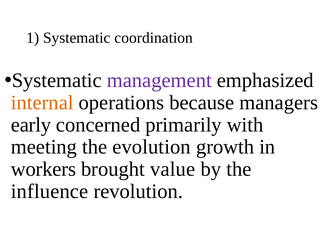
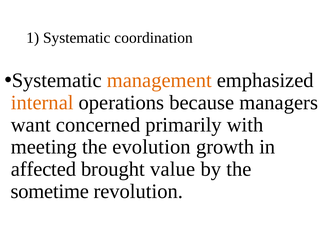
management colour: purple -> orange
early: early -> want
workers: workers -> affected
influence: influence -> sometime
